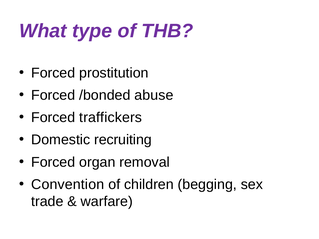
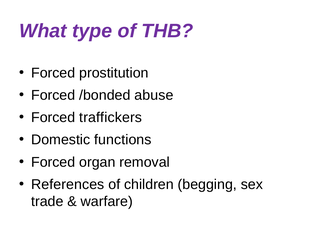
recruiting: recruiting -> functions
Convention: Convention -> References
